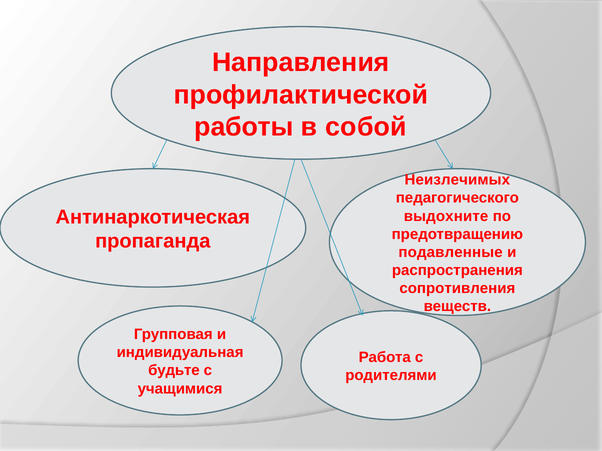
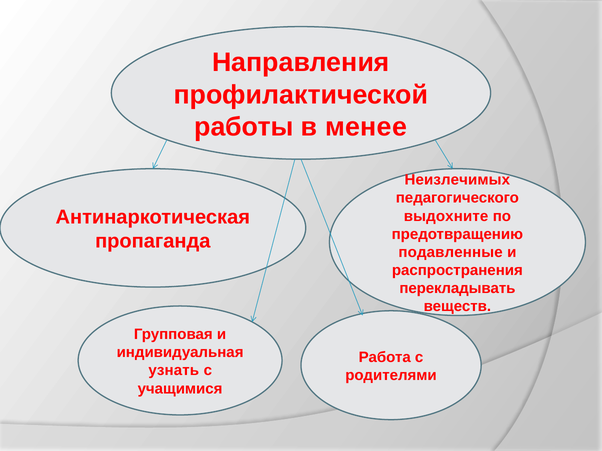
собой: собой -> менее
сопротивления: сопротивления -> перекладывать
будьте: будьте -> узнать
